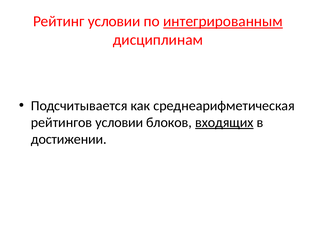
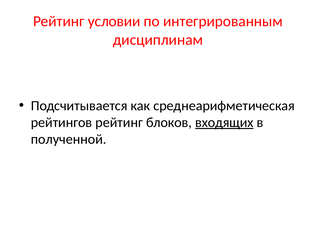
интегрированным underline: present -> none
рейтингов условии: условии -> рейтинг
достижении: достижении -> полученной
